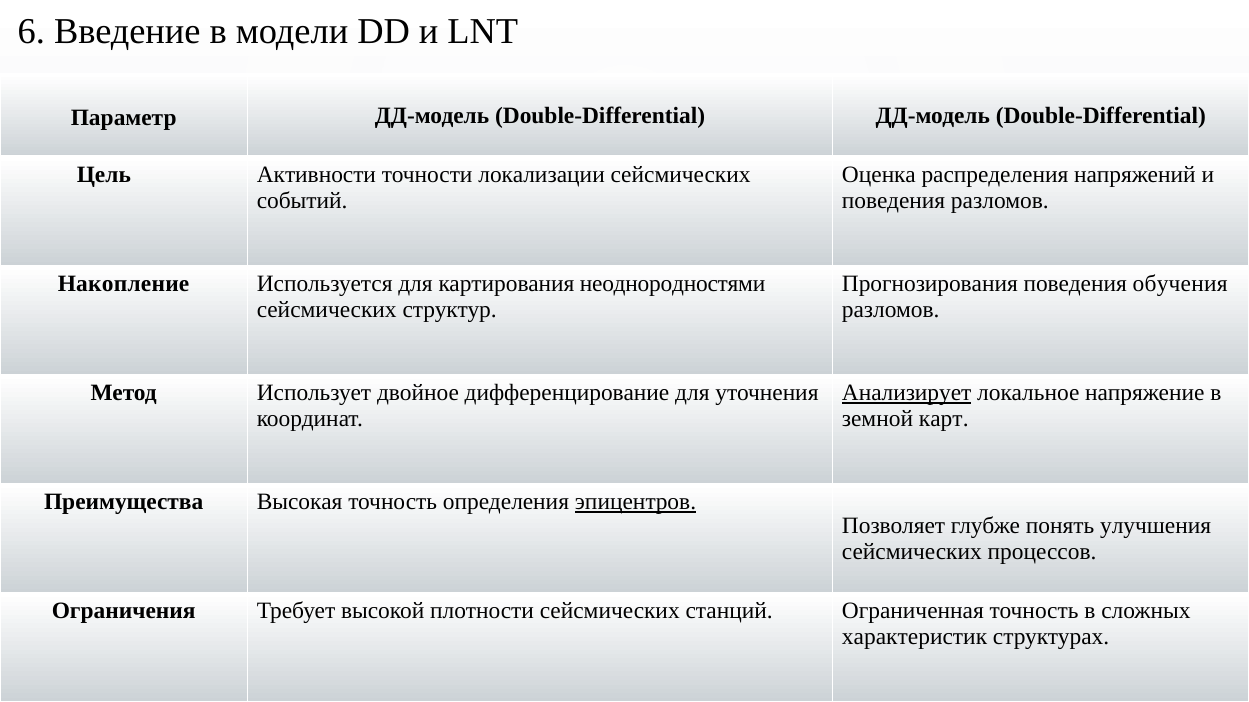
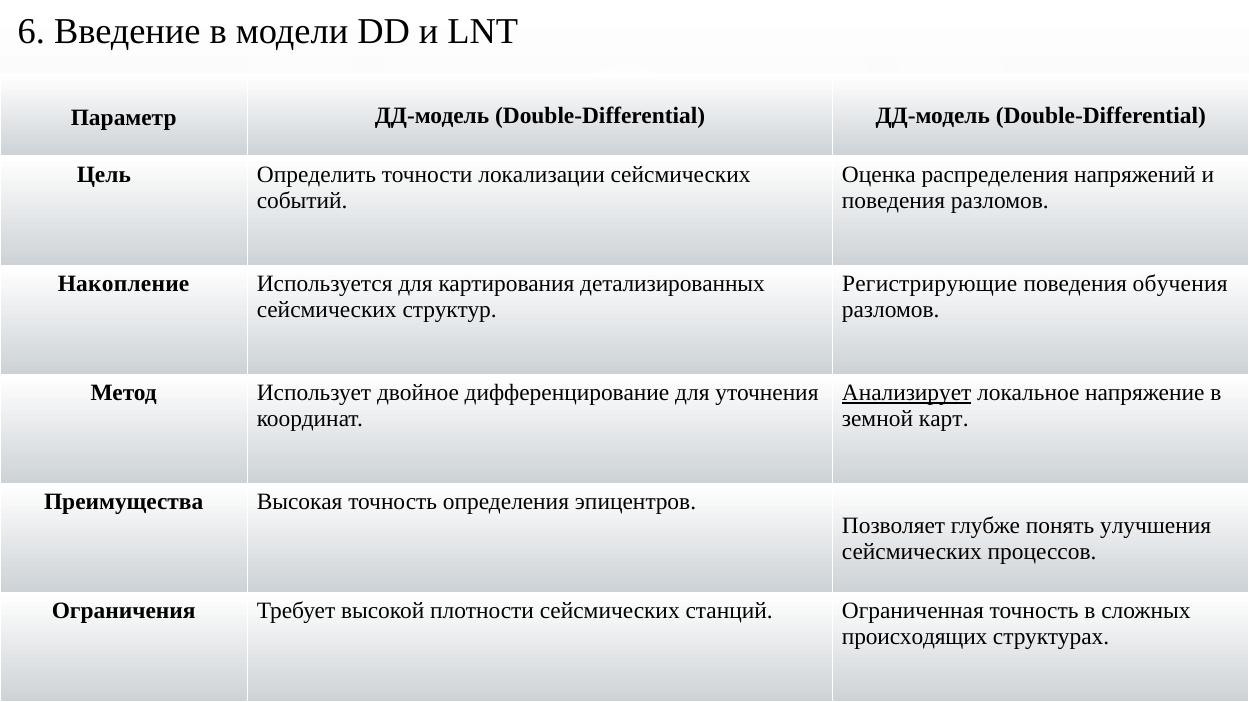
Активности: Активности -> Определить
неоднородностями: неоднородностями -> детализированных
Прогнозирования: Прогнозирования -> Регистрирующие
эпицентров underline: present -> none
характеристик: характеристик -> происходящих
